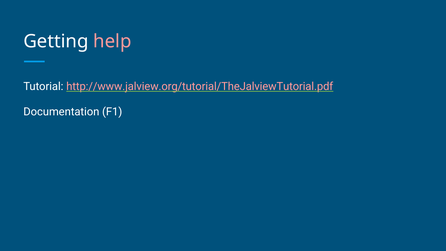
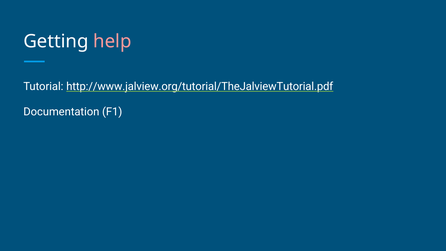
http://www.jalview.org/tutorial/TheJalviewTutorial.pdf colour: pink -> white
